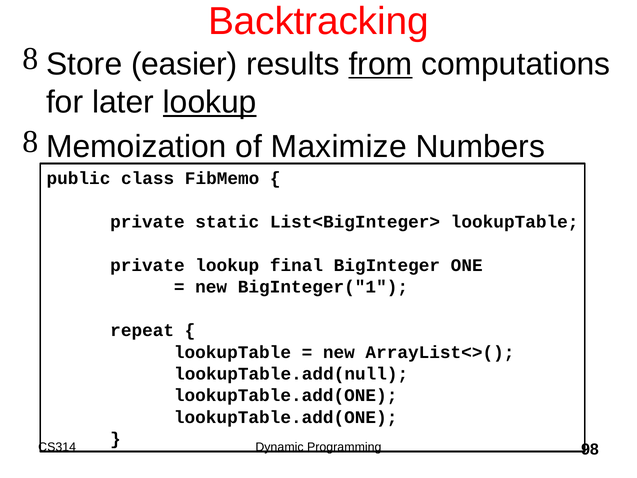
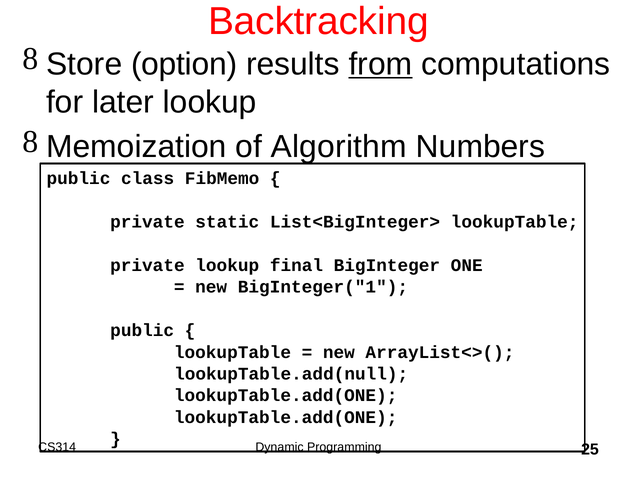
easier: easier -> option
lookup at (210, 102) underline: present -> none
Maximize: Maximize -> Algorithm
repeat at (142, 330): repeat -> public
98: 98 -> 25
